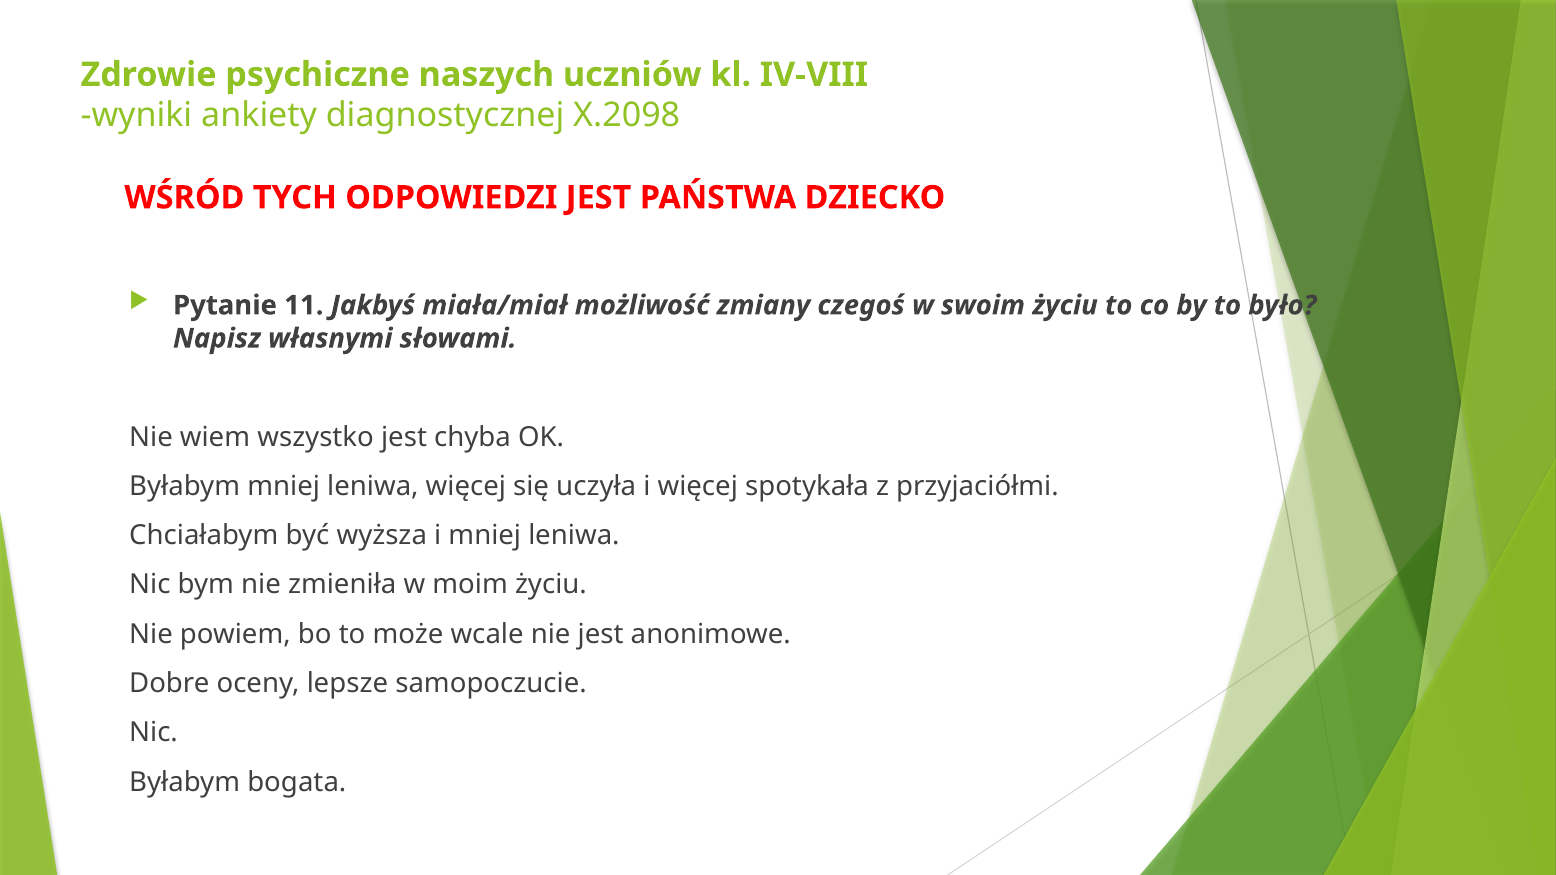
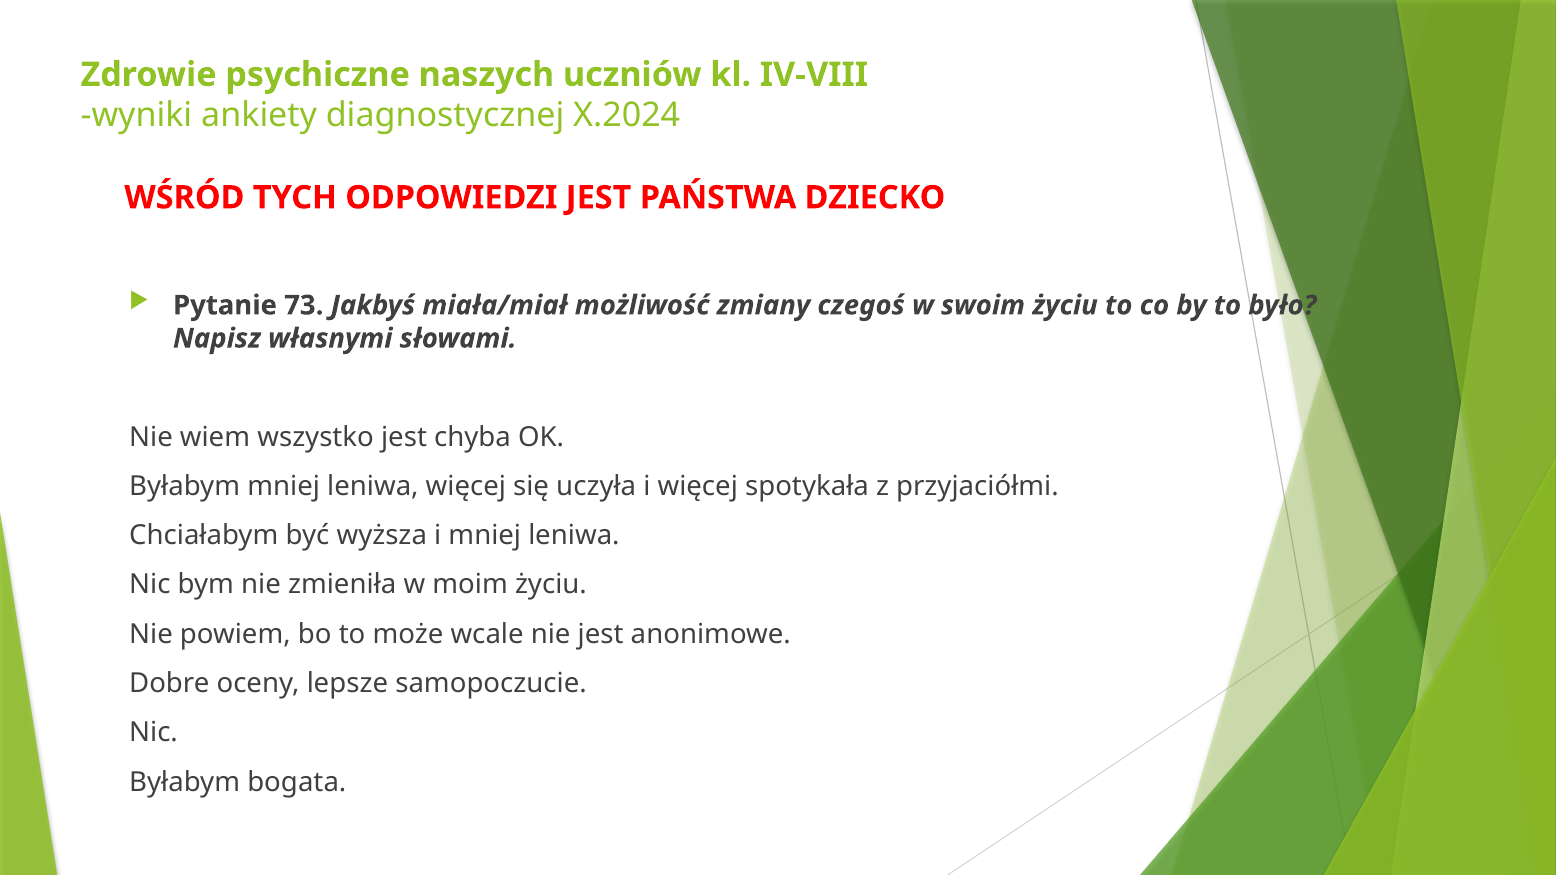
X.2098: X.2098 -> X.2024
11: 11 -> 73
